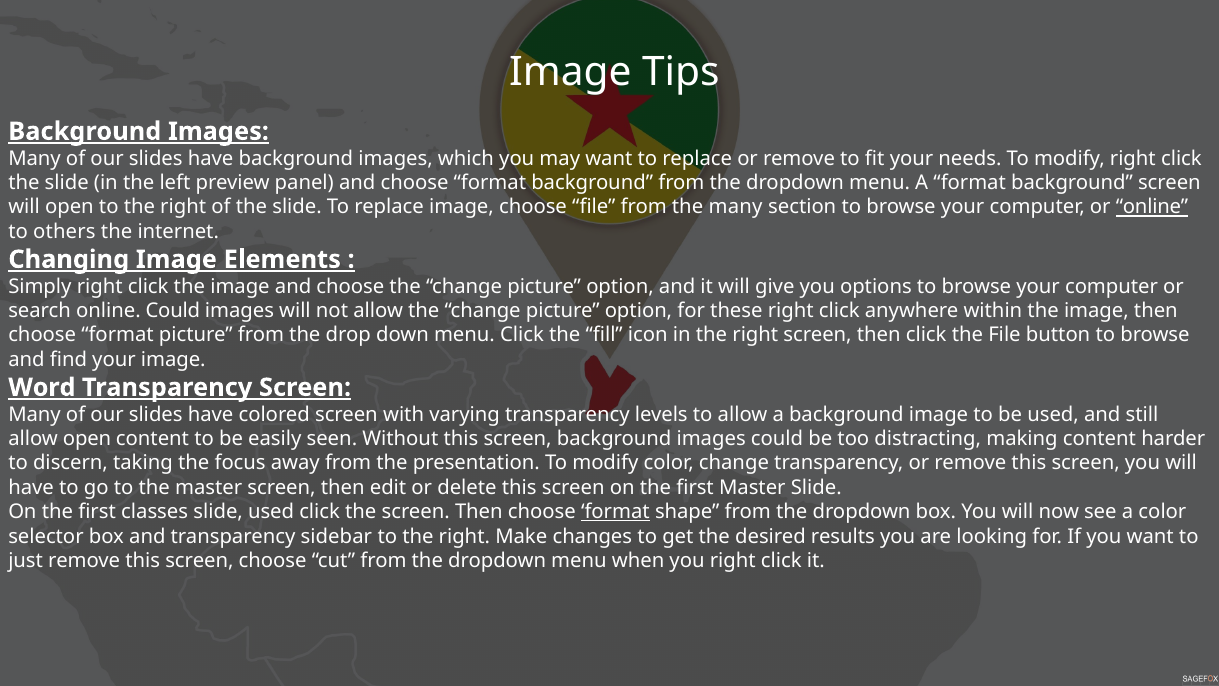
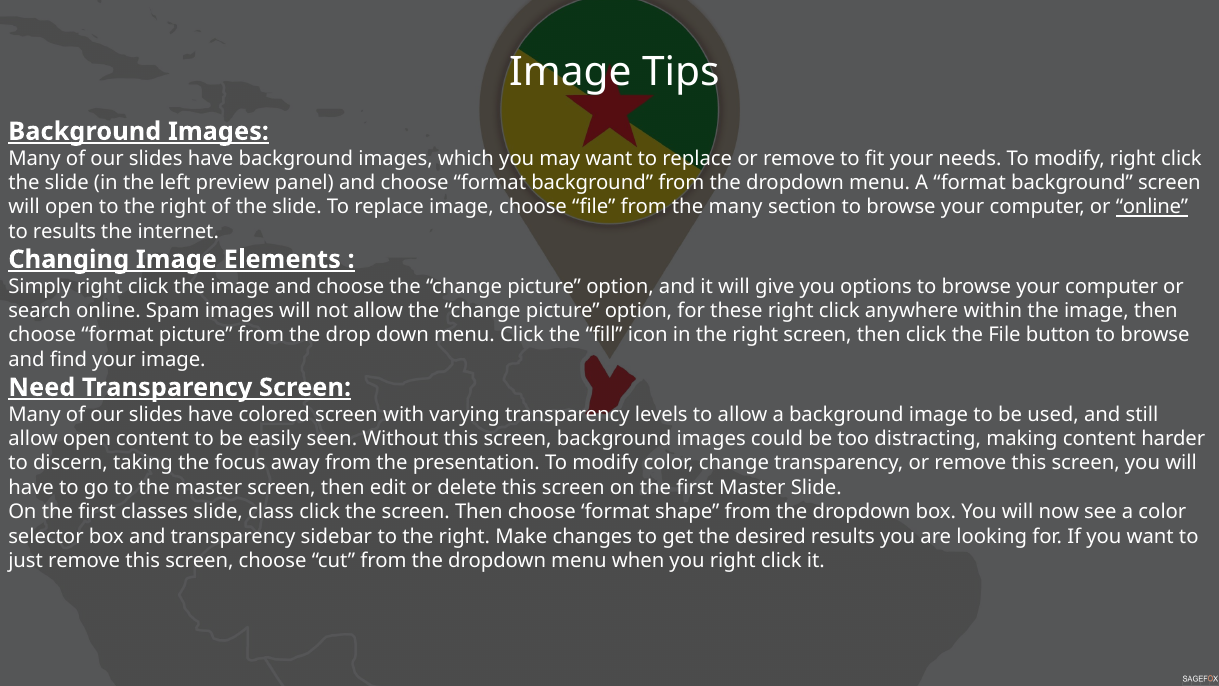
to others: others -> results
online Could: Could -> Spam
Word: Word -> Need
slide used: used -> class
format at (615, 512) underline: present -> none
